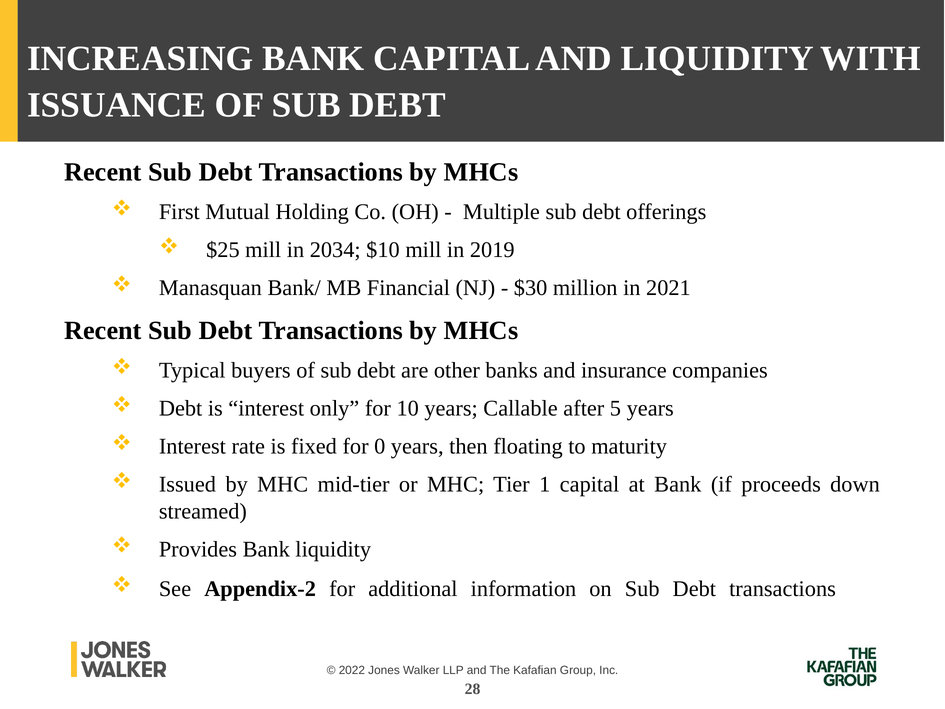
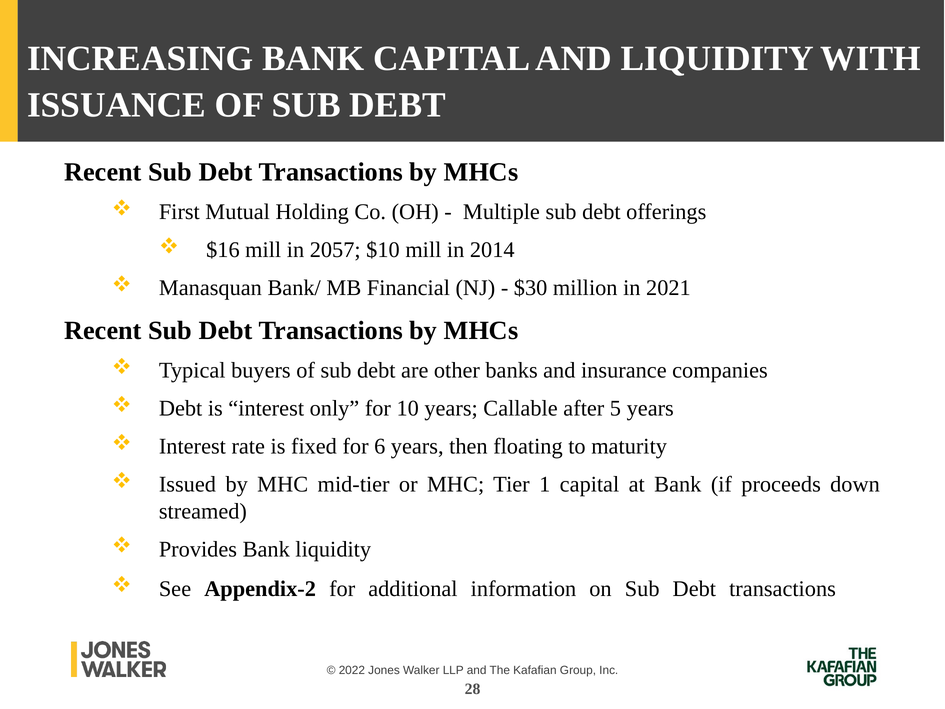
$25: $25 -> $16
2034: 2034 -> 2057
2019: 2019 -> 2014
0: 0 -> 6
